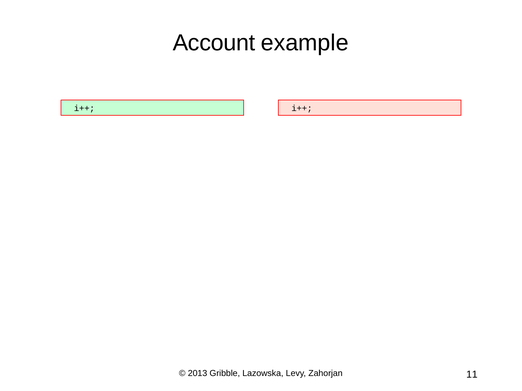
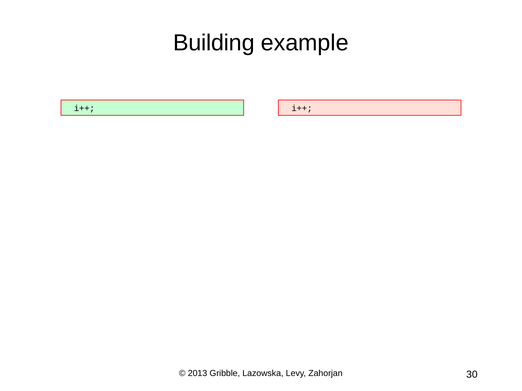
Account: Account -> Building
11: 11 -> 30
